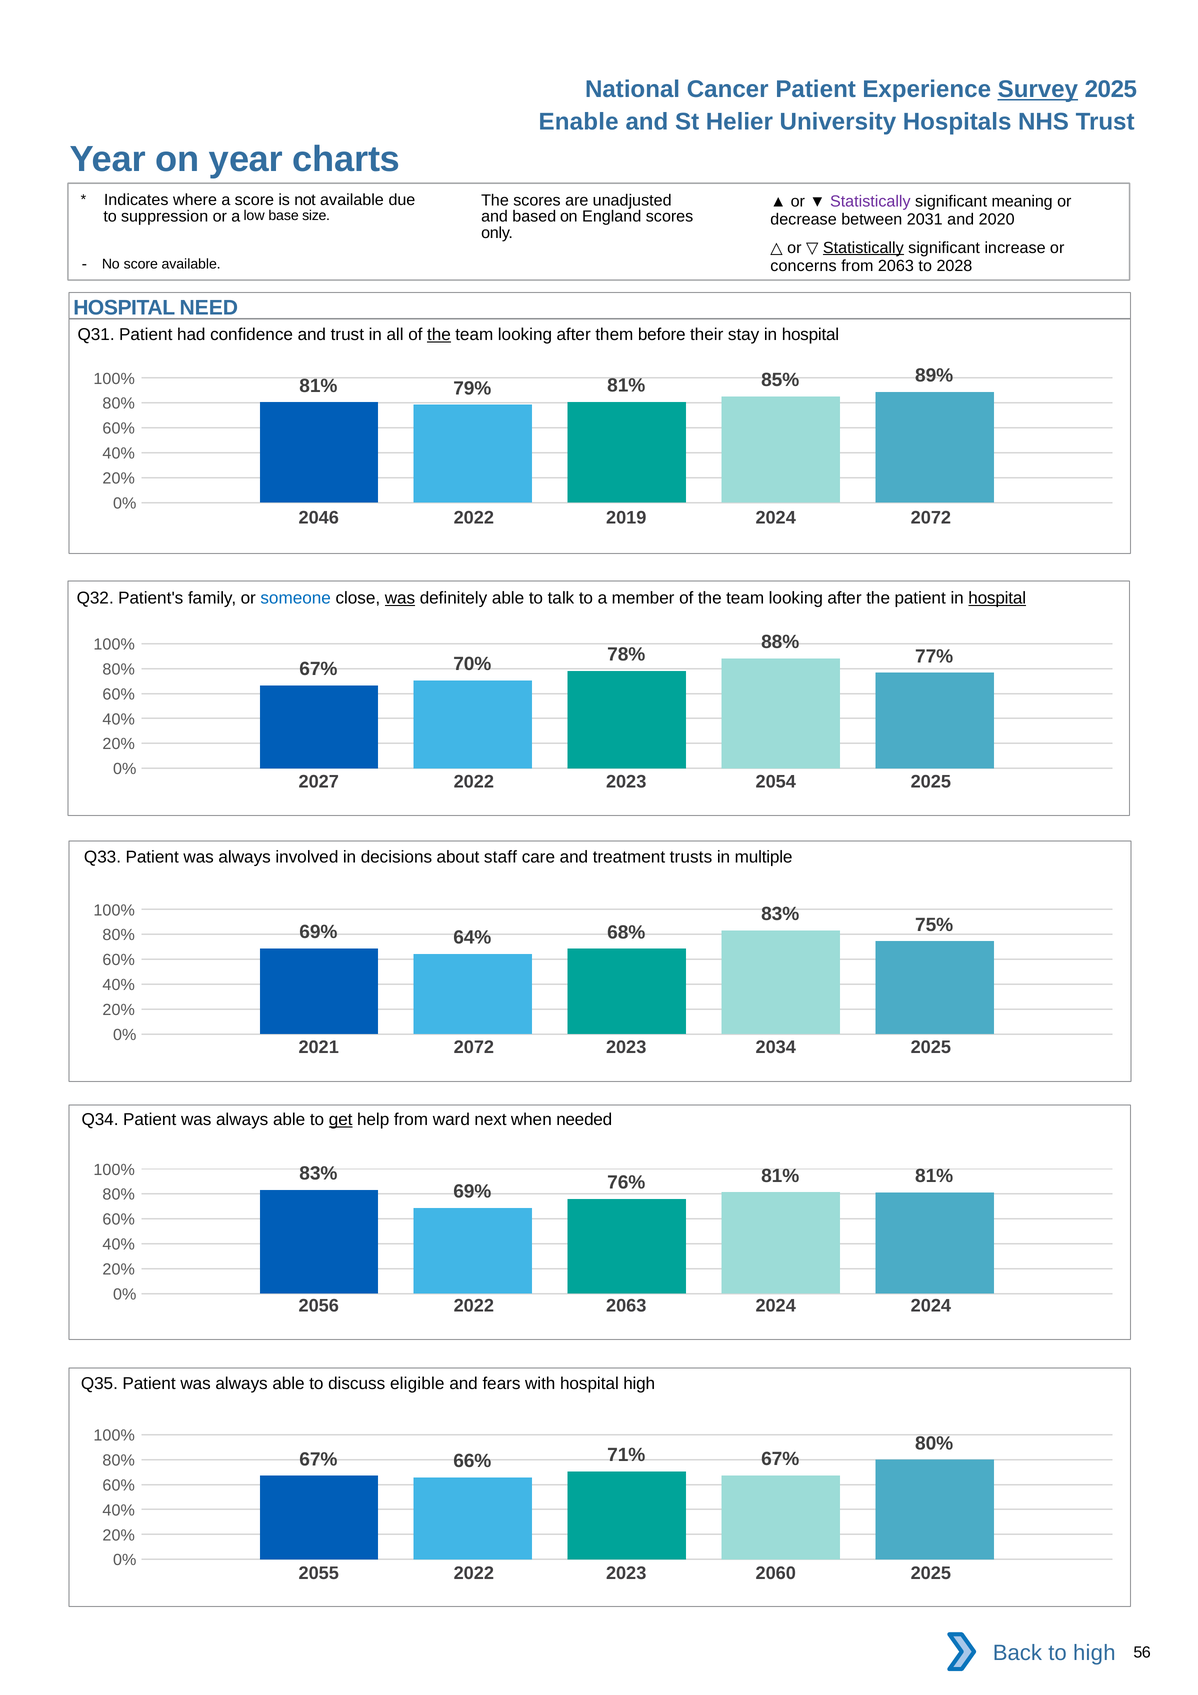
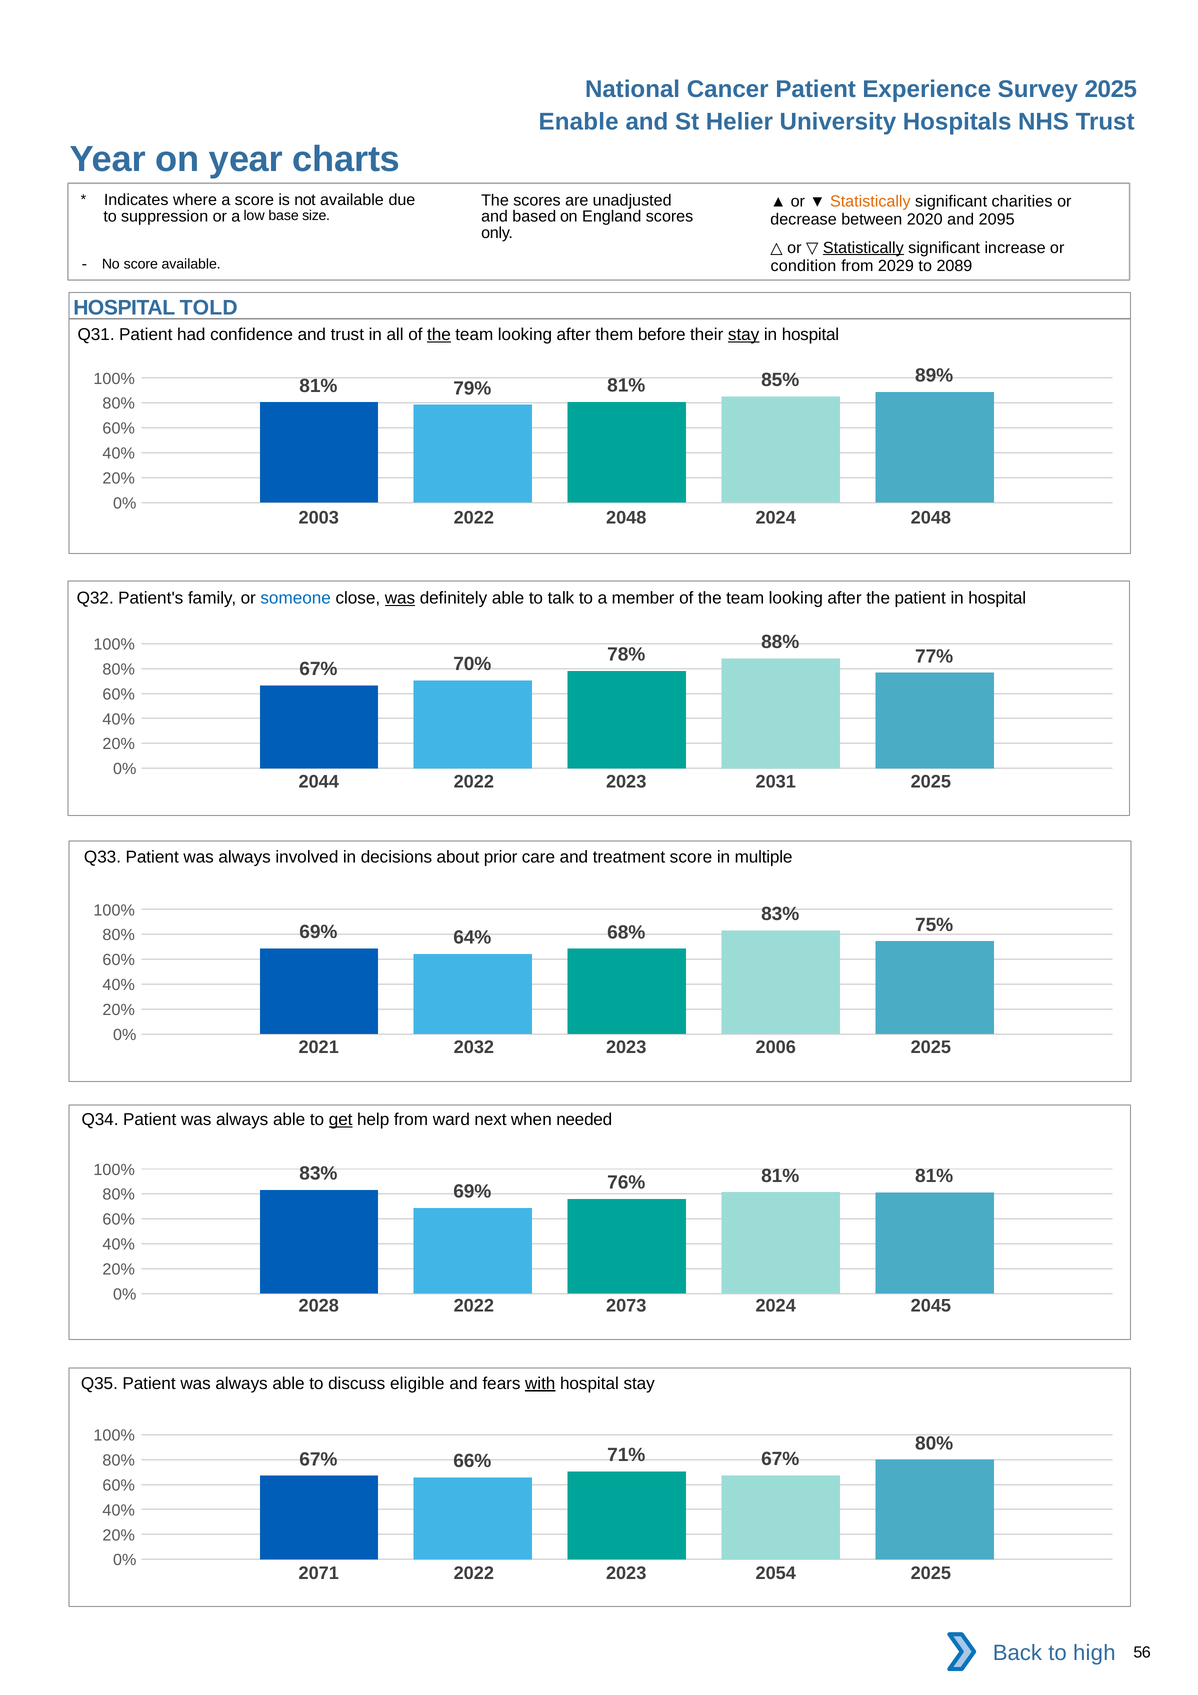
Survey underline: present -> none
Statistically at (870, 201) colour: purple -> orange
meaning: meaning -> charities
2031: 2031 -> 2020
2020: 2020 -> 2095
concerns: concerns -> condition
from 2063: 2063 -> 2029
2028: 2028 -> 2089
NEED: NEED -> TOLD
stay at (744, 335) underline: none -> present
2046: 2046 -> 2003
2022 2019: 2019 -> 2048
2024 2072: 2072 -> 2048
hospital at (997, 598) underline: present -> none
2027: 2027 -> 2044
2054: 2054 -> 2031
staff: staff -> prior
treatment trusts: trusts -> score
2021 2072: 2072 -> 2032
2034: 2034 -> 2006
2056: 2056 -> 2028
2022 2063: 2063 -> 2073
2024 2024: 2024 -> 2045
with underline: none -> present
hospital high: high -> stay
2055: 2055 -> 2071
2060: 2060 -> 2054
